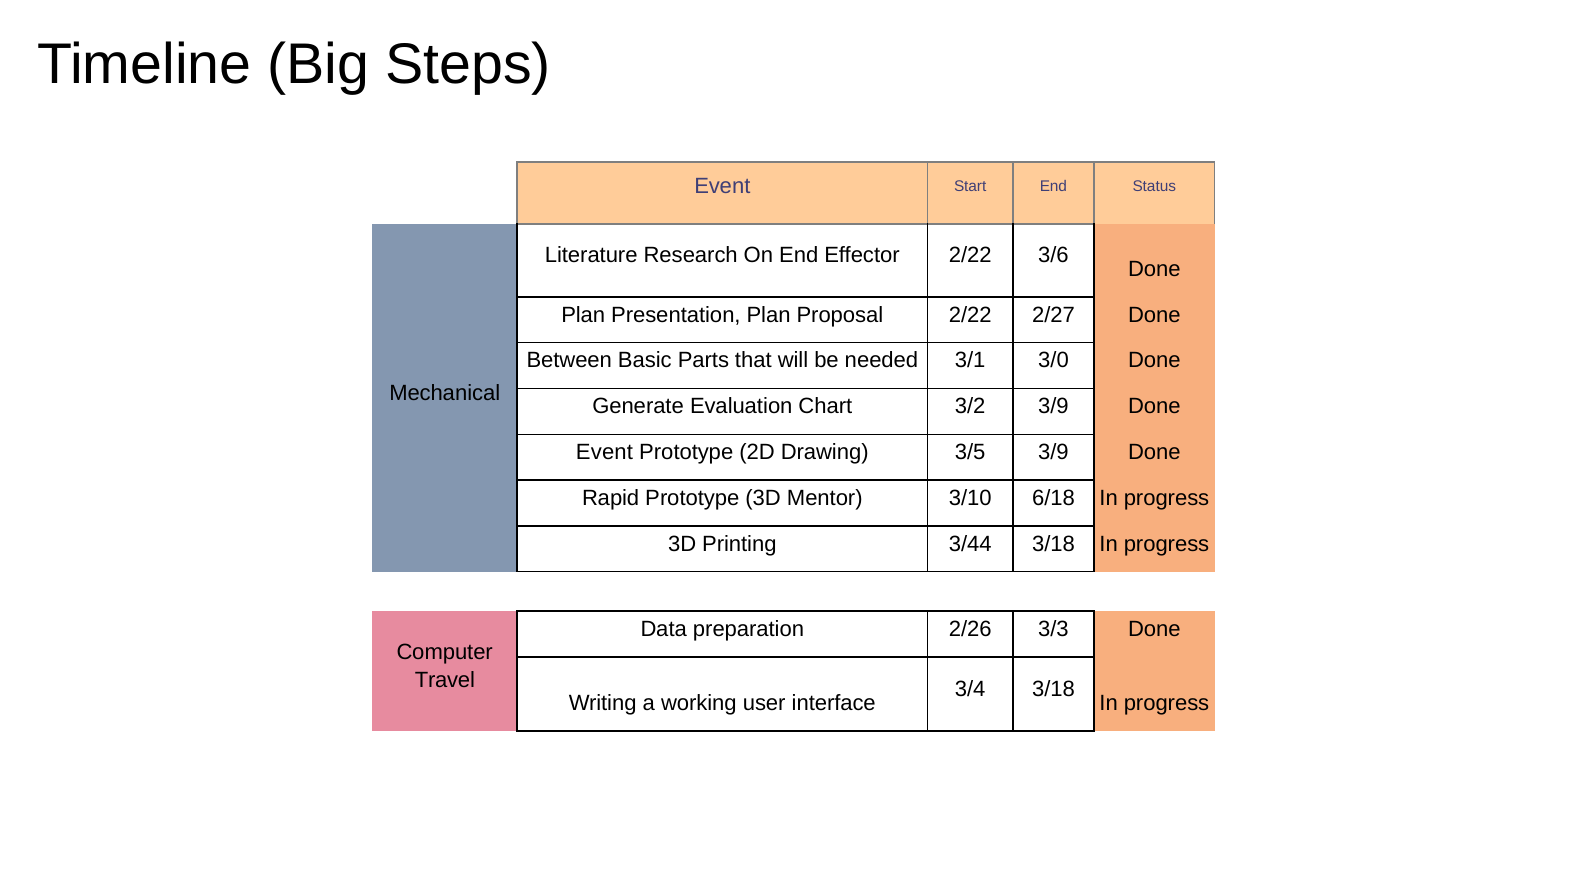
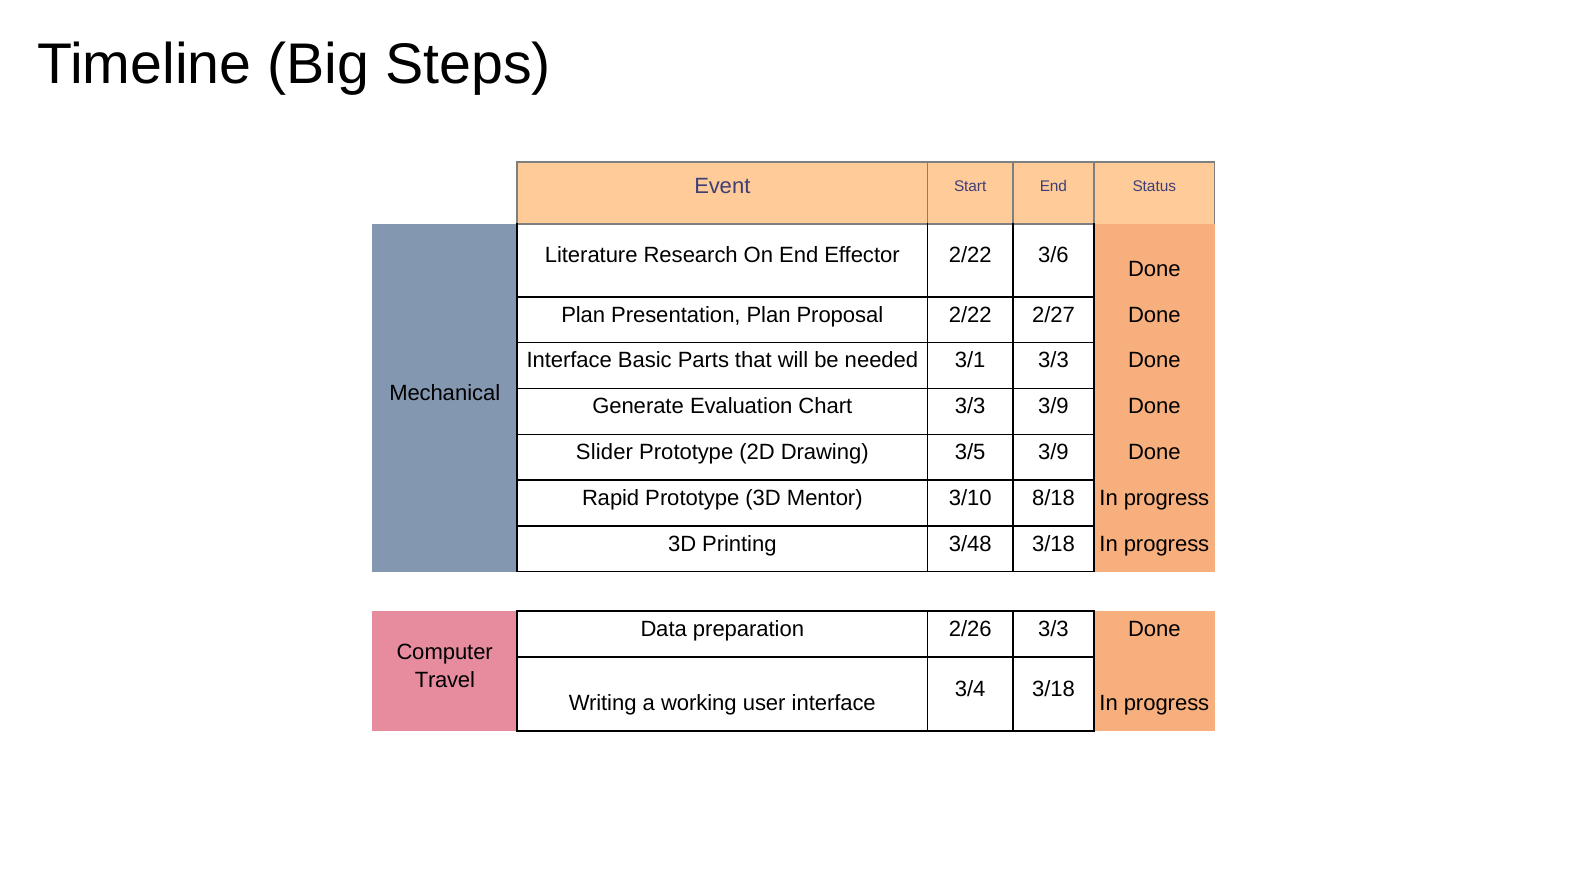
Between at (569, 360): Between -> Interface
3/1 3/0: 3/0 -> 3/3
Chart 3/2: 3/2 -> 3/3
Event at (604, 452): Event -> Slider
6/18: 6/18 -> 8/18
3/44: 3/44 -> 3/48
